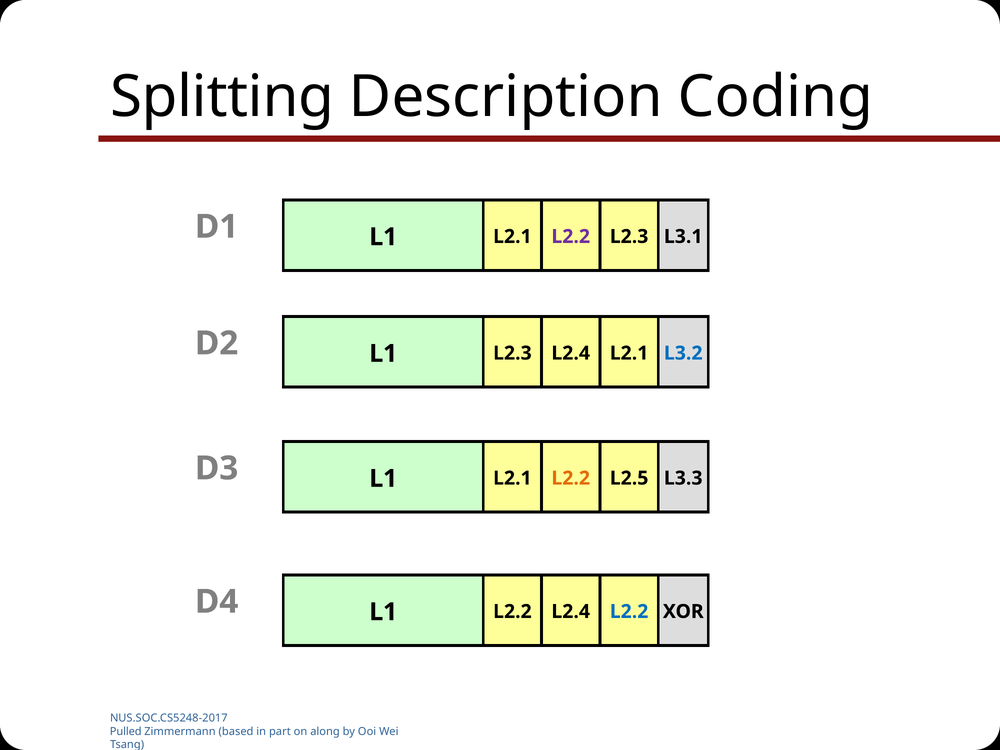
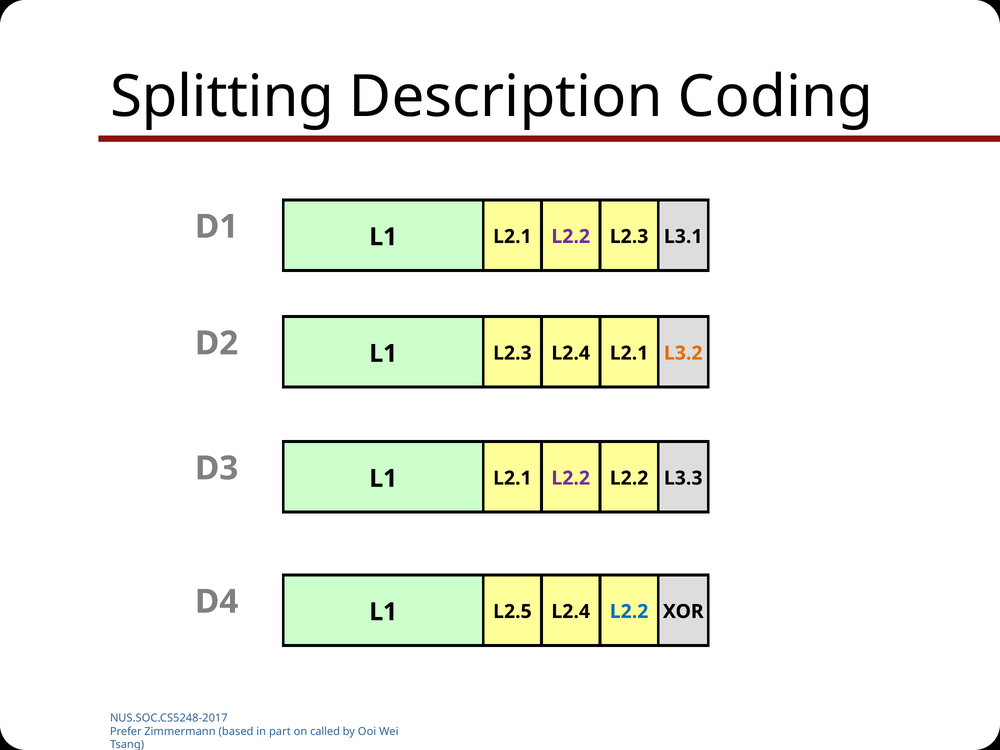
L3.2 colour: blue -> orange
L2.2 at (571, 478) colour: orange -> purple
L2.5 at (629, 478): L2.5 -> L2.2
L1 L2.2: L2.2 -> L2.5
Pulled: Pulled -> Prefer
along: along -> called
